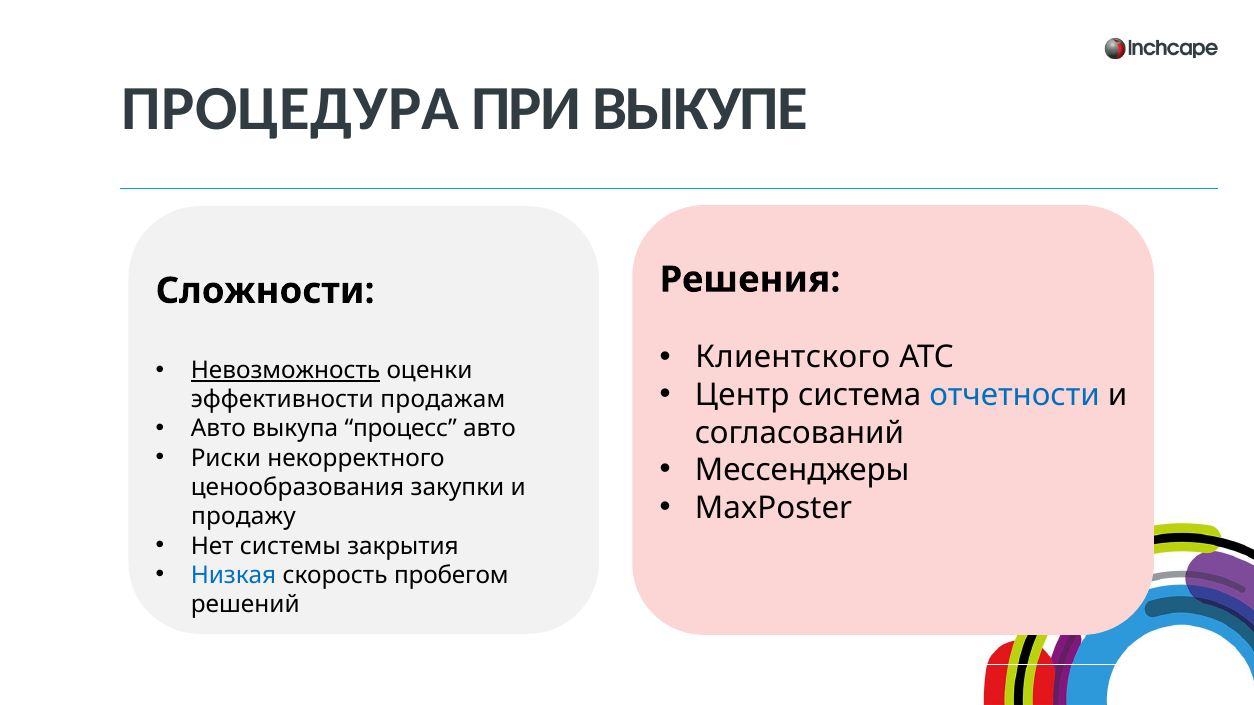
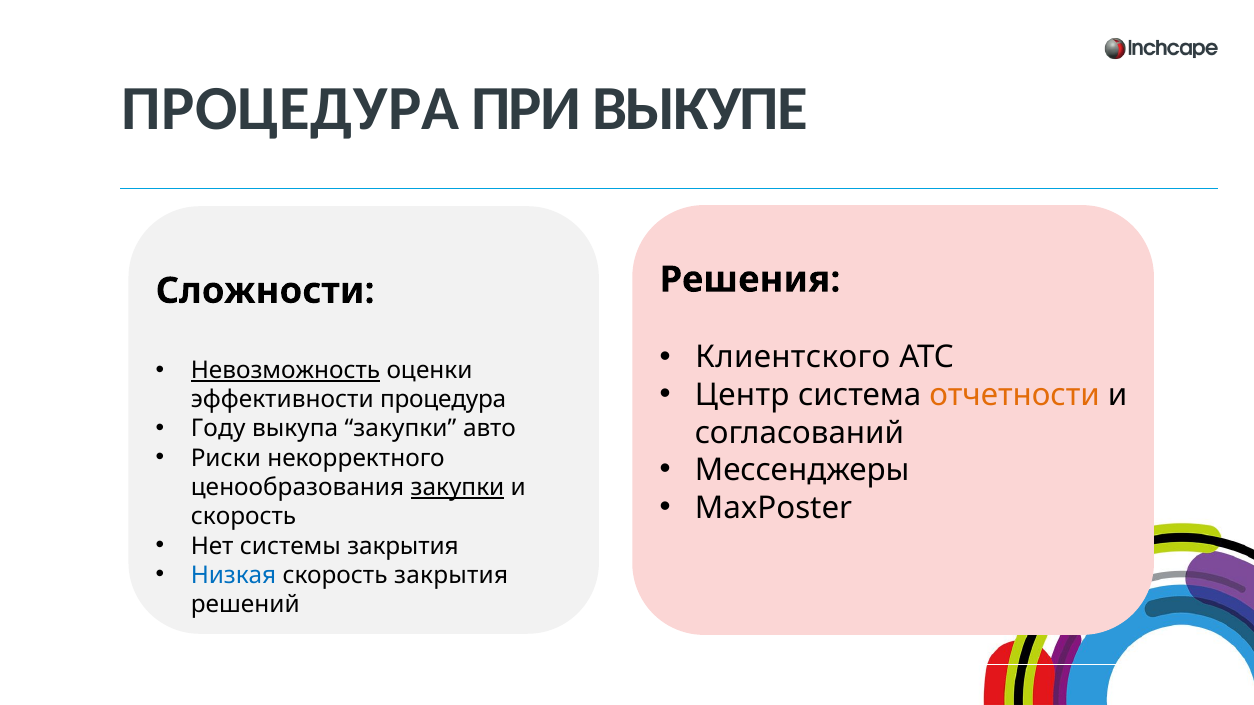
отчетности colour: blue -> orange
эффективности продажам: продажам -> процедура
Авто at (218, 429): Авто -> Году
выкупа процесс: процесс -> закупки
закупки at (458, 488) underline: none -> present
продажу at (243, 517): продажу -> скорость
скорость пробегом: пробегом -> закрытия
